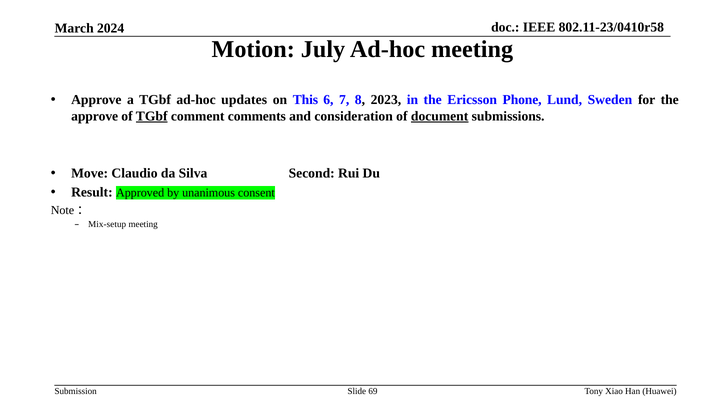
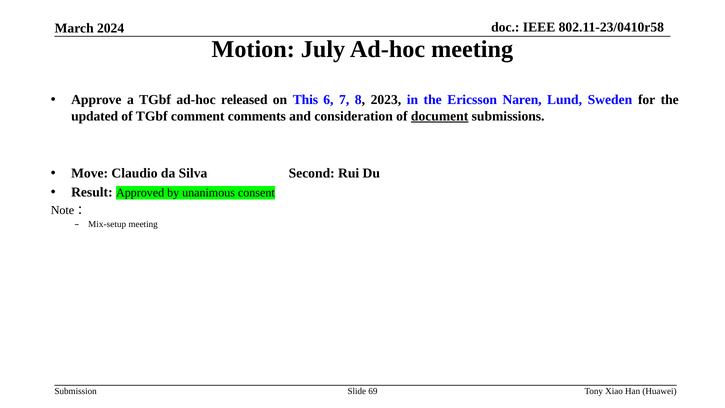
updates: updates -> released
Phone: Phone -> Naren
approve at (95, 116): approve -> updated
TGbf at (152, 116) underline: present -> none
